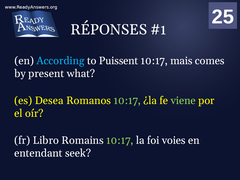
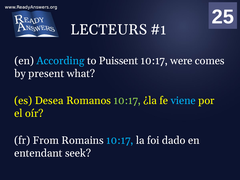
RÉPONSES: RÉPONSES -> LECTEURS
mais: mais -> were
viene colour: light green -> light blue
Libro: Libro -> From
10:17 at (120, 140) colour: light green -> light blue
voies: voies -> dado
